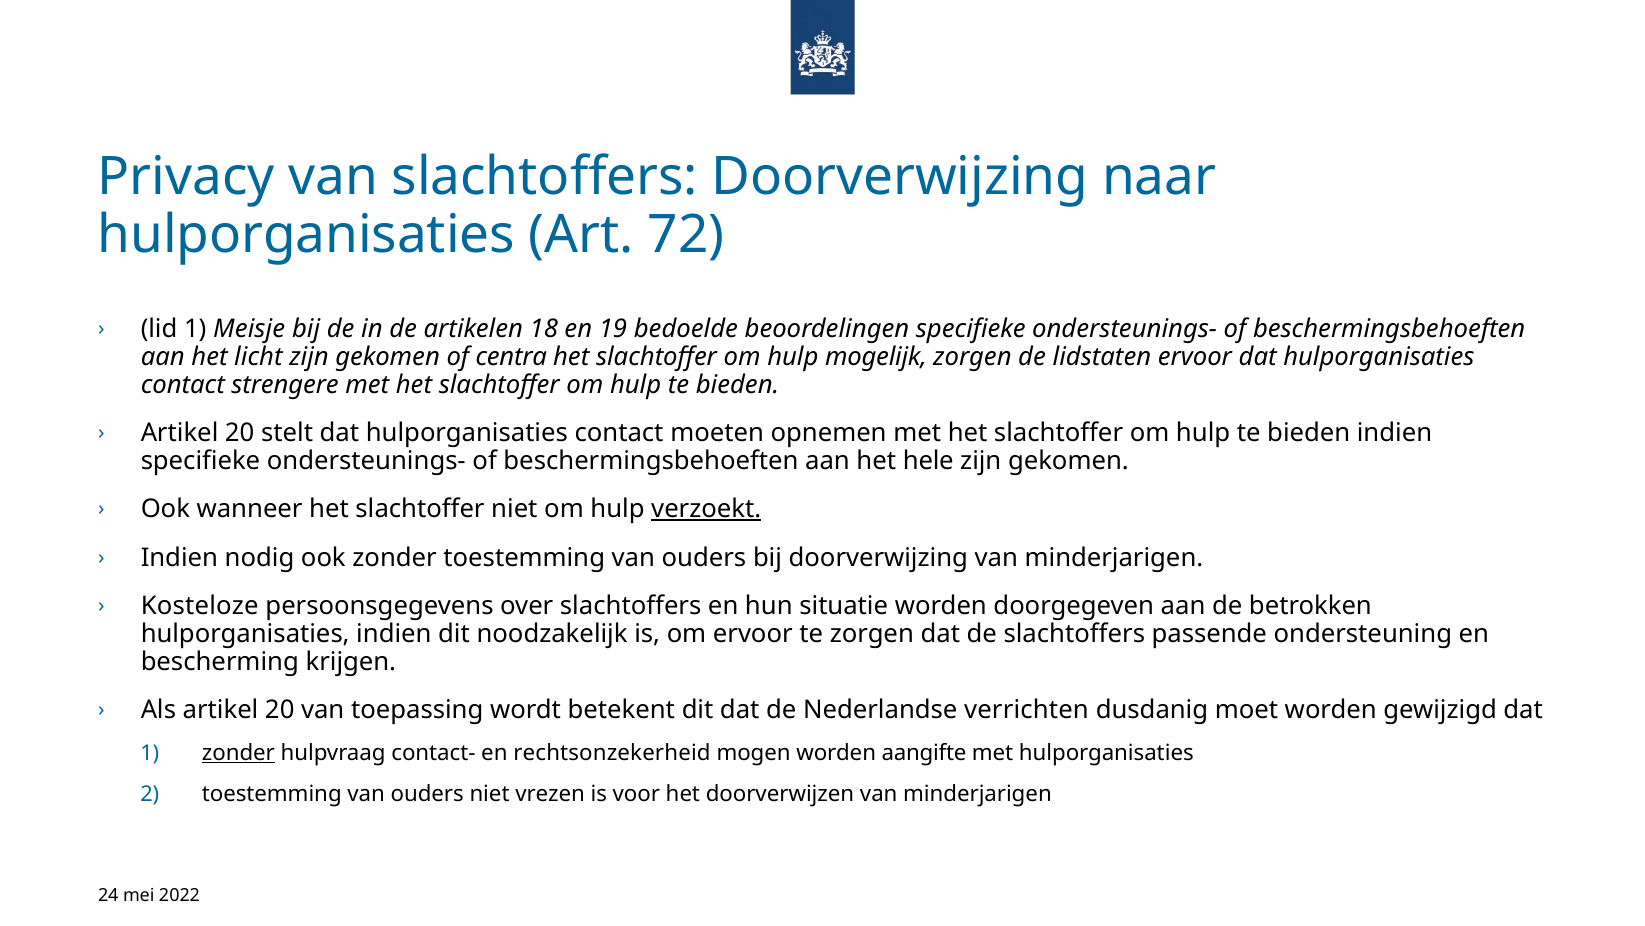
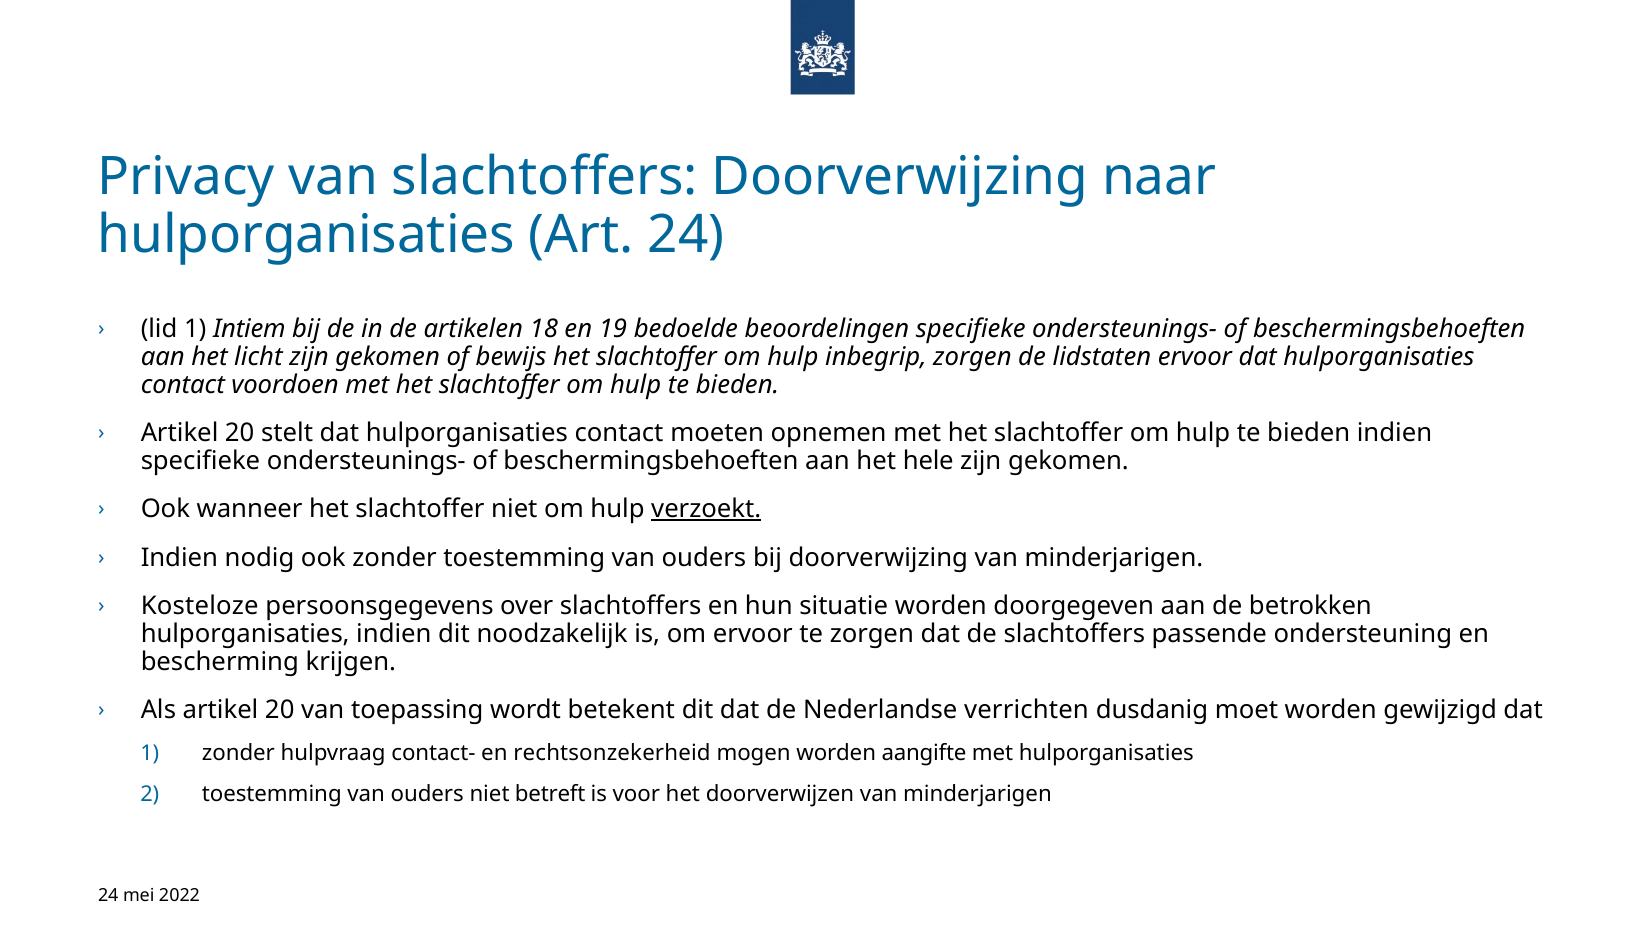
Art 72: 72 -> 24
Meisje: Meisje -> Intiem
centra: centra -> bewijs
mogelijk: mogelijk -> inbegrip
strengere: strengere -> voordoen
zonder at (238, 753) underline: present -> none
vrezen: vrezen -> betreft
